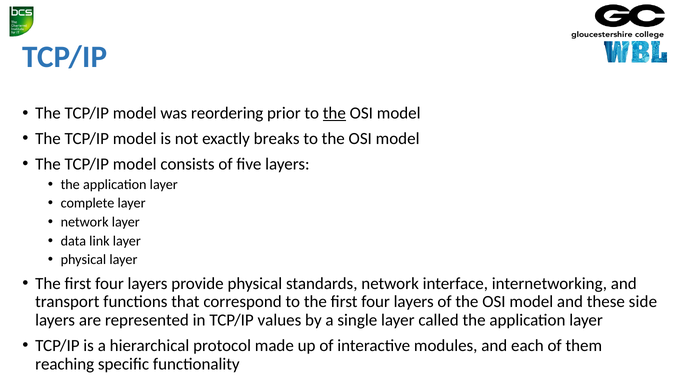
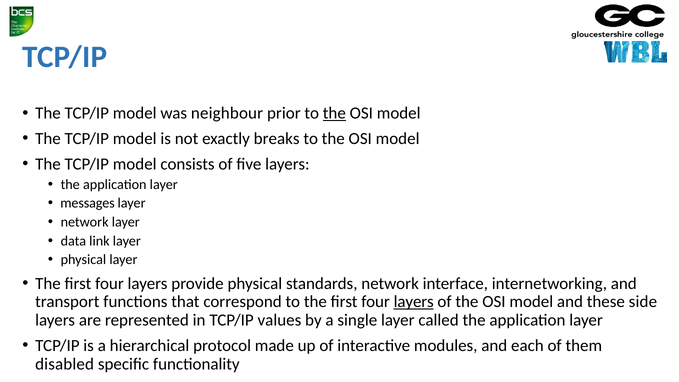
reordering: reordering -> neighbour
complete: complete -> messages
layers at (414, 302) underline: none -> present
reaching: reaching -> disabled
